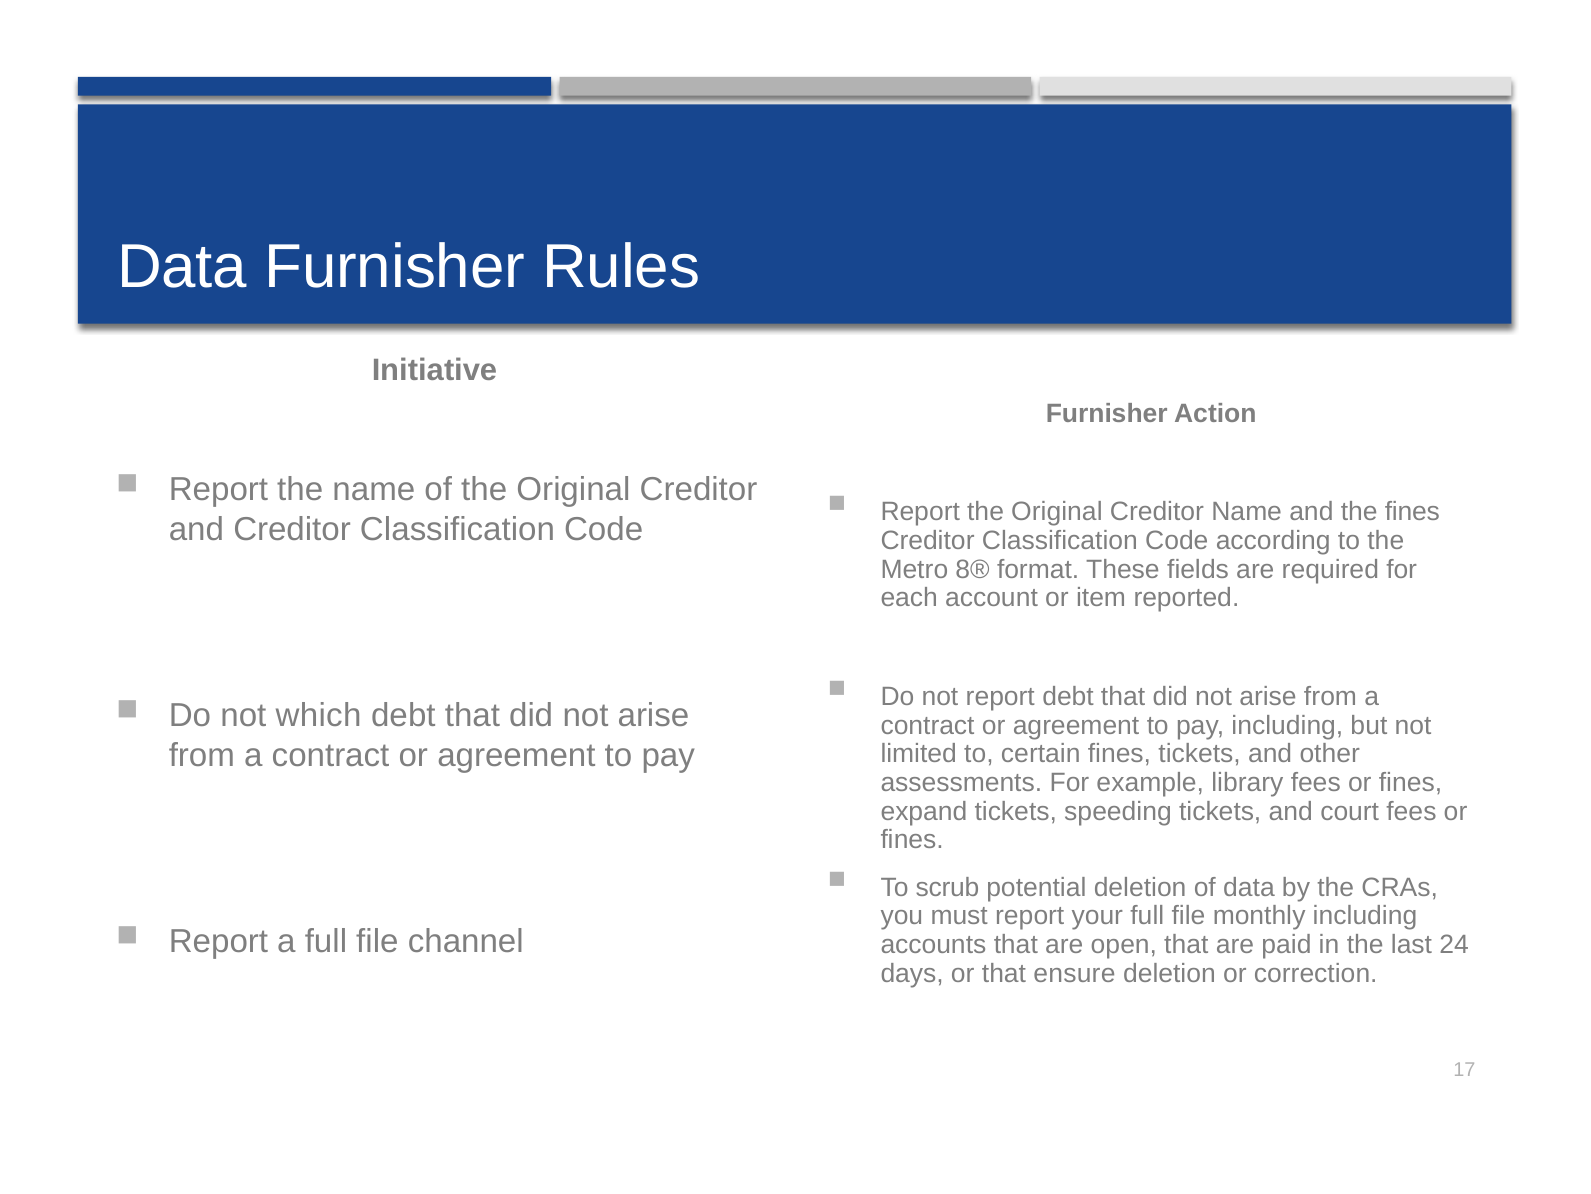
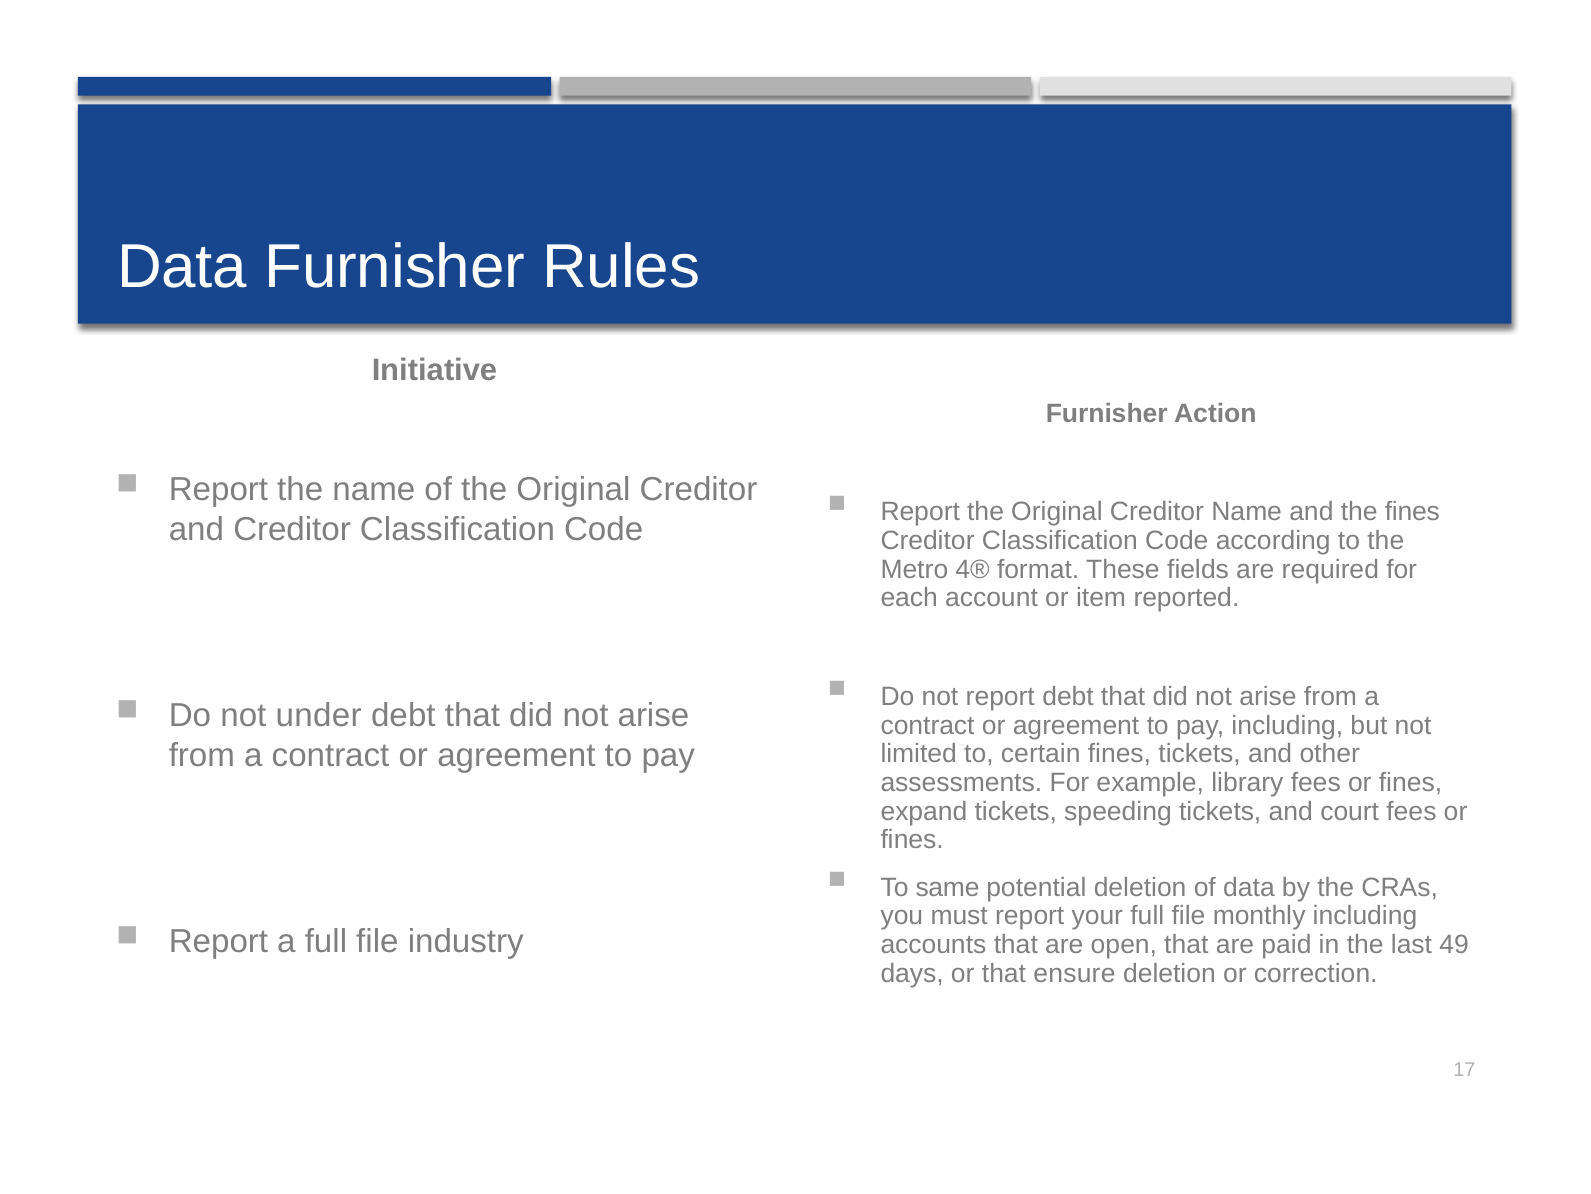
8®: 8® -> 4®
which: which -> under
scrub: scrub -> same
channel: channel -> industry
24: 24 -> 49
